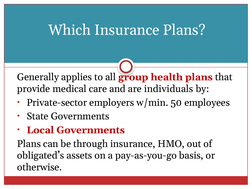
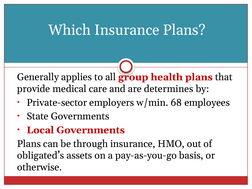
individuals: individuals -> determines
50: 50 -> 68
